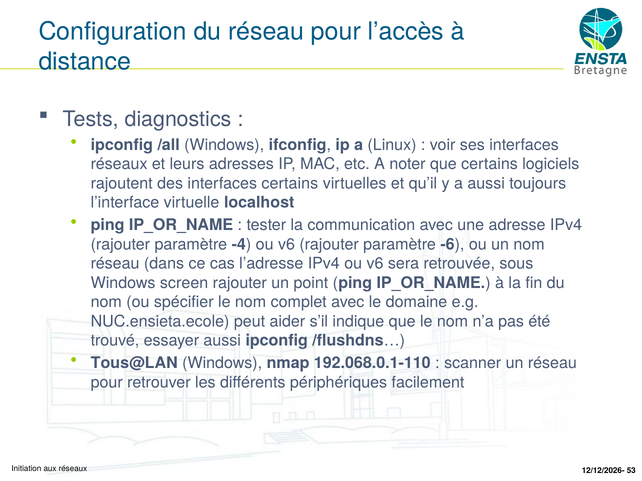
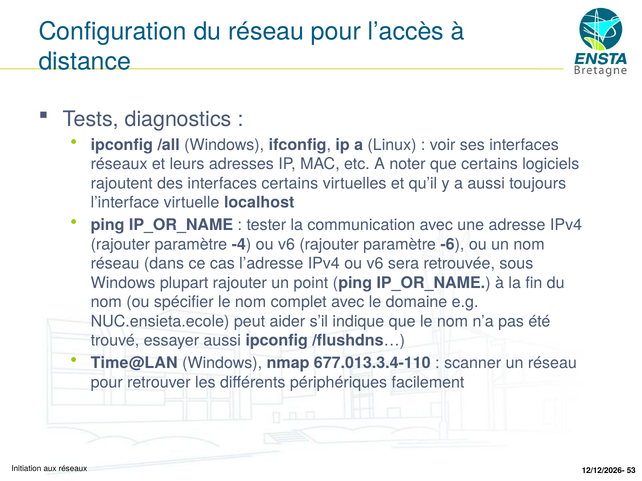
screen: screen -> plupart
Tous@LAN: Tous@LAN -> Time@LAN
192.068.0.1-110: 192.068.0.1-110 -> 677.013.3.4-110
